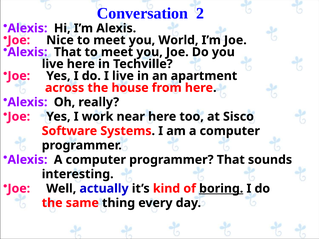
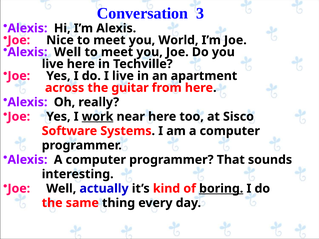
2: 2 -> 3
Alexis That: That -> Well
house: house -> guitar
work underline: none -> present
